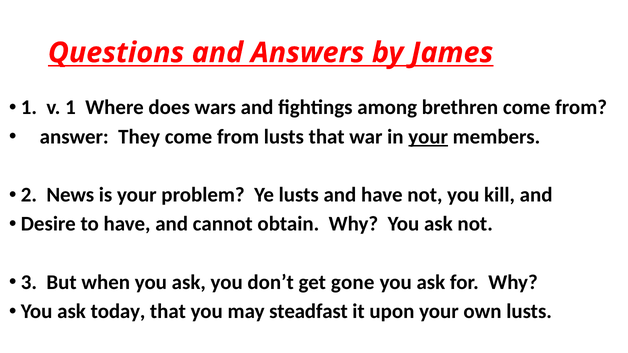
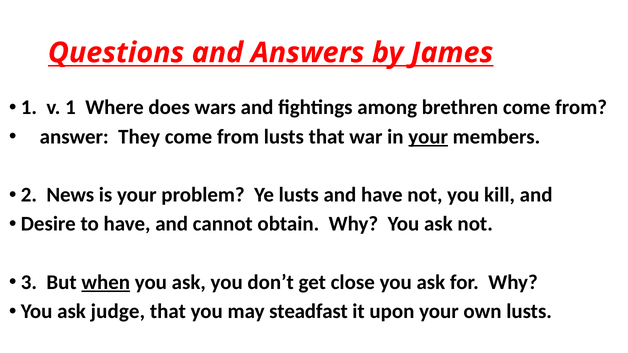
when underline: none -> present
gone: gone -> close
today: today -> judge
